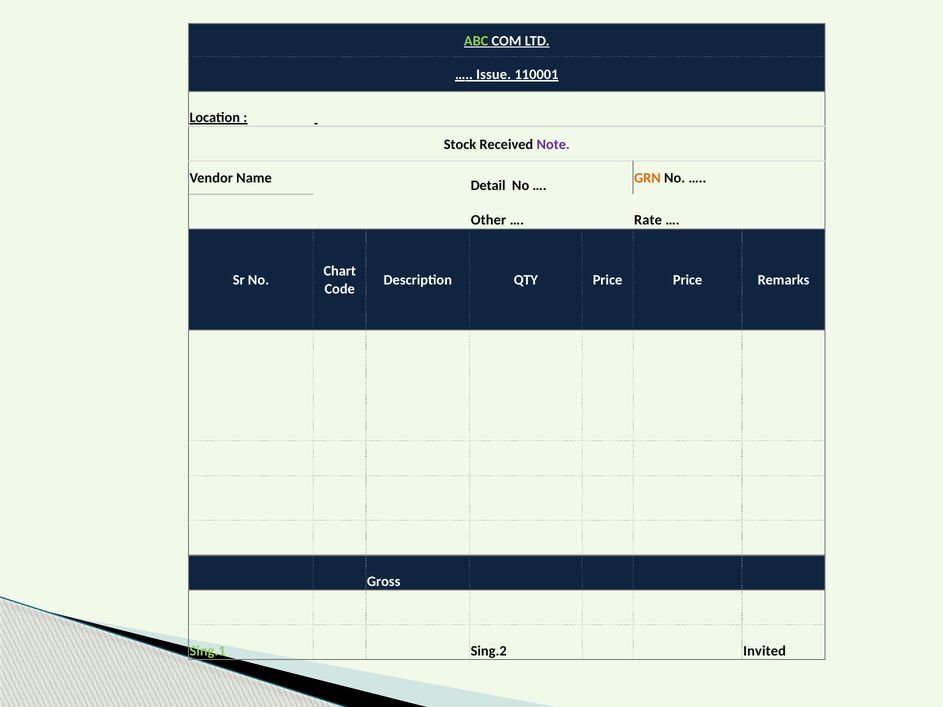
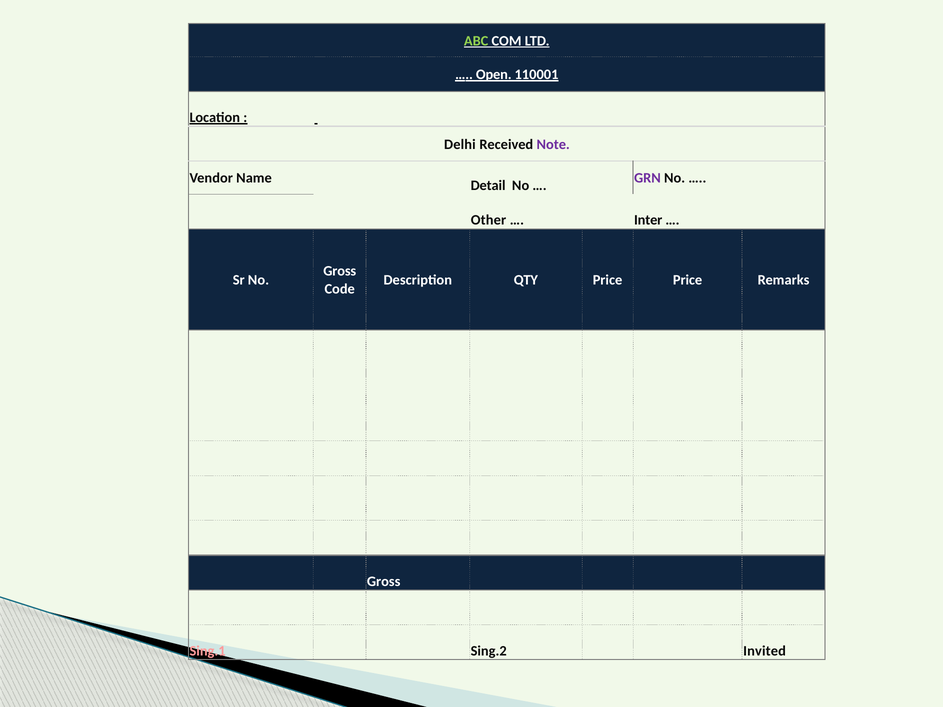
Issue: Issue -> Open
Stock: Stock -> Delhi
GRN colour: orange -> purple
Rate: Rate -> Inter
Chart at (340, 271): Chart -> Gross
Sing.1 colour: light green -> pink
